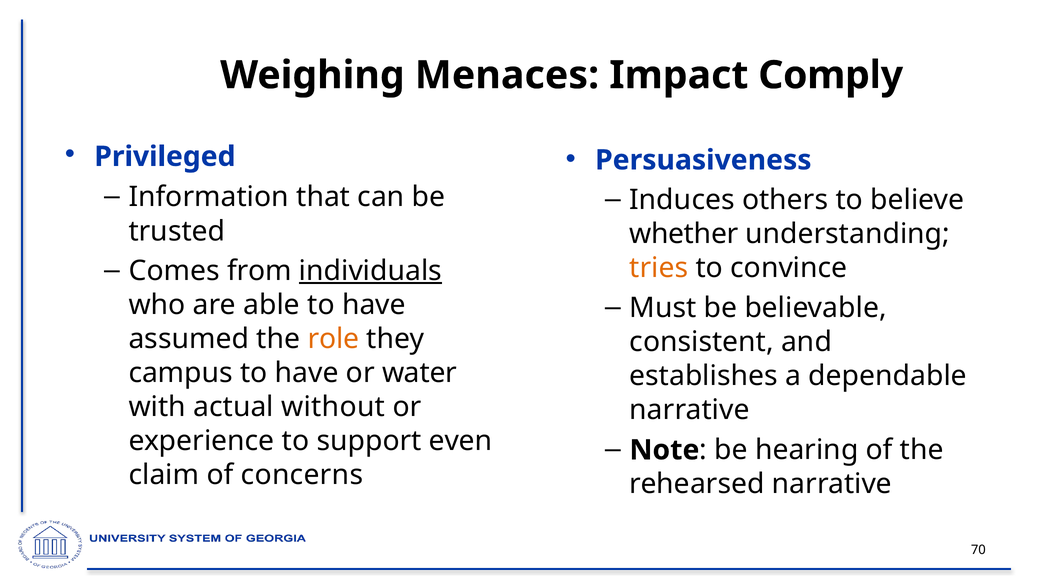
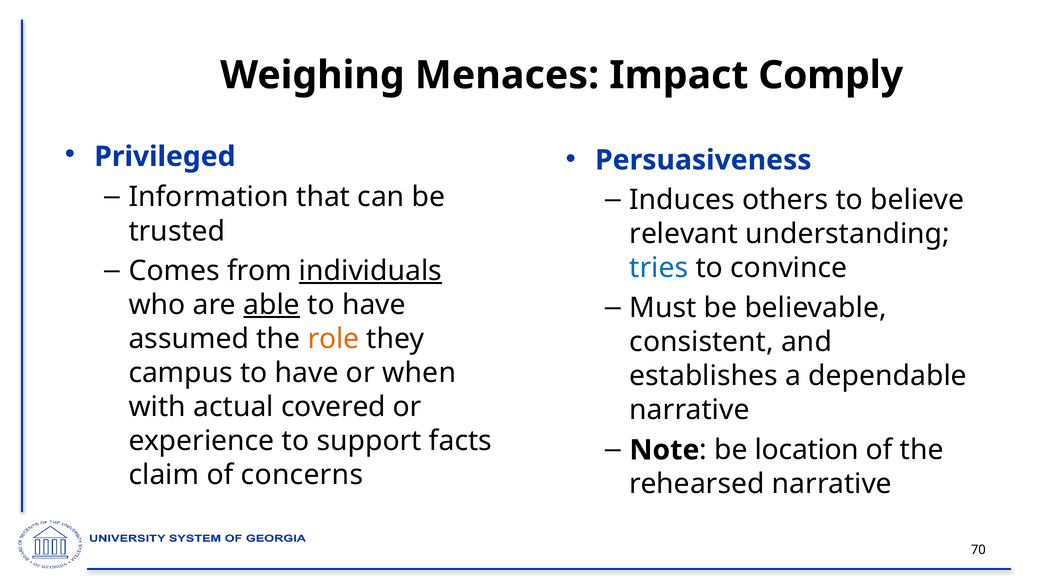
whether: whether -> relevant
tries colour: orange -> blue
able underline: none -> present
water: water -> when
without: without -> covered
even: even -> facts
hearing: hearing -> location
